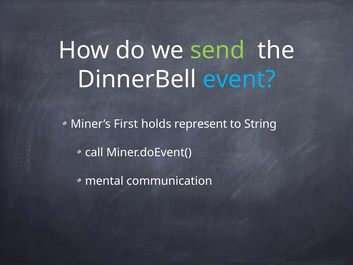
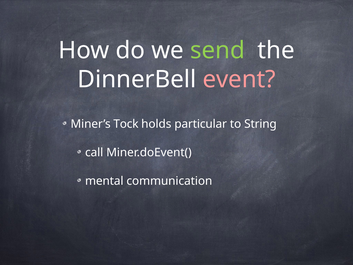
event colour: light blue -> pink
First: First -> Tock
represent: represent -> particular
